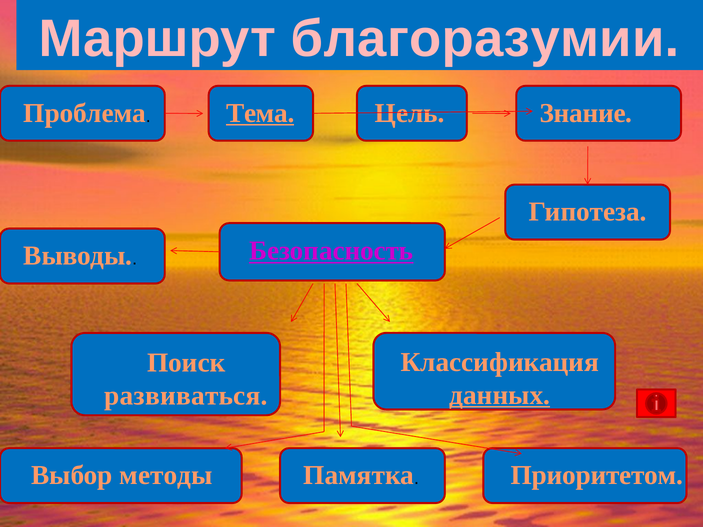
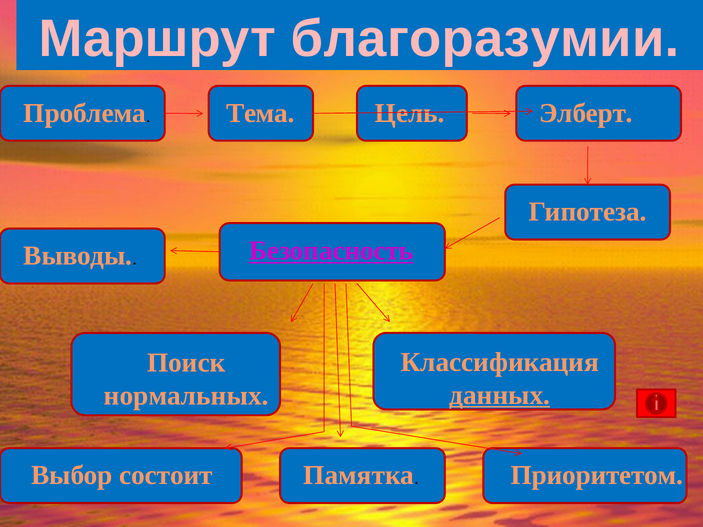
Тема underline: present -> none
Знание: Знание -> Элберт
развиваться: развиваться -> нормальных
методы: методы -> состоит
